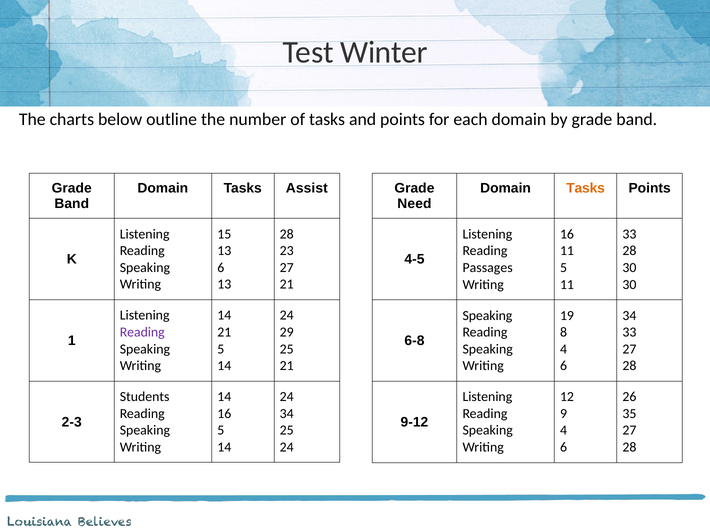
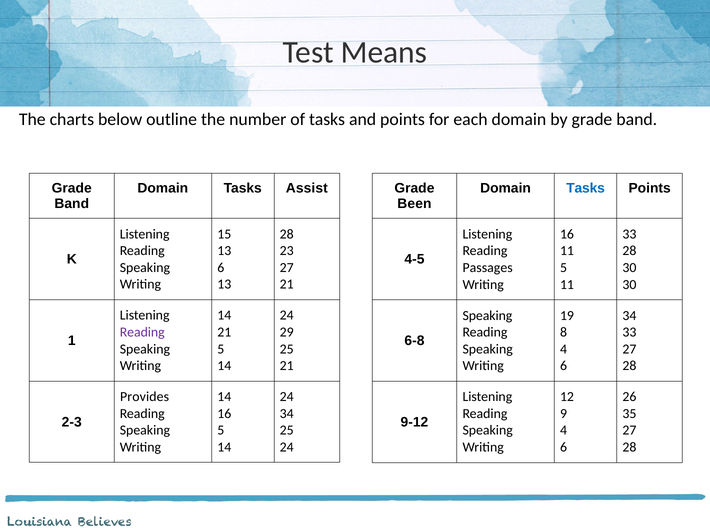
Winter: Winter -> Means
Tasks at (586, 188) colour: orange -> blue
Need: Need -> Been
Students: Students -> Provides
